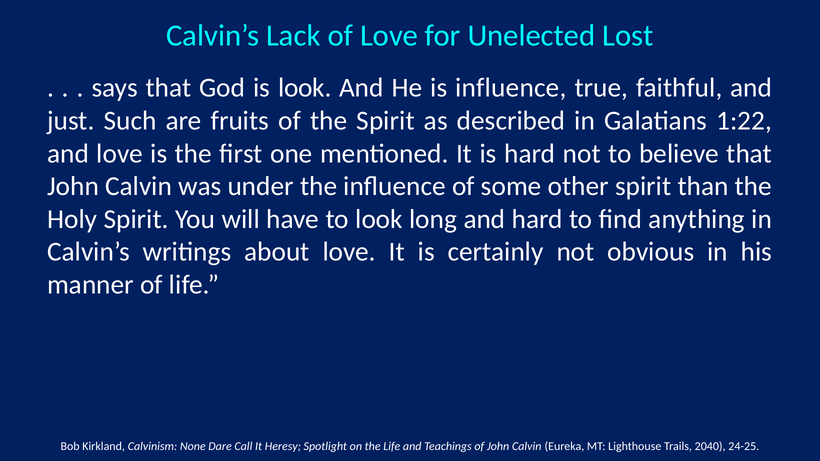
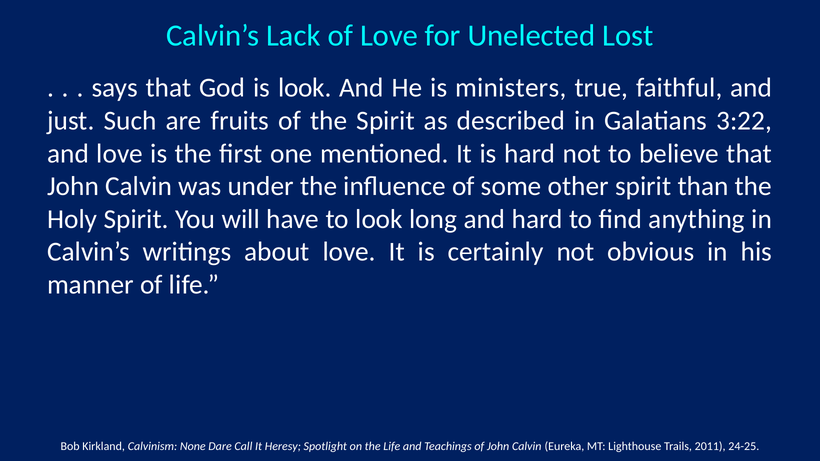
is influence: influence -> ministers
1:22: 1:22 -> 3:22
2040: 2040 -> 2011
